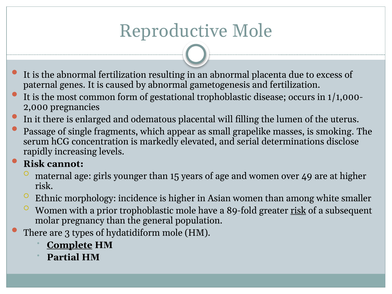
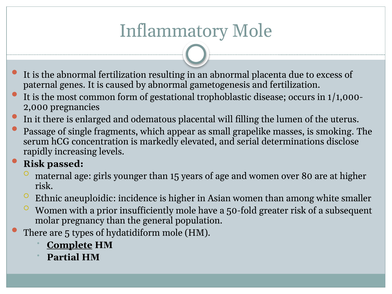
Reproductive: Reproductive -> Inflammatory
cannot: cannot -> passed
49: 49 -> 80
morphology: morphology -> aneuploidic
prior trophoblastic: trophoblastic -> insufficiently
89-fold: 89-fold -> 50-fold
risk at (298, 211) underline: present -> none
3: 3 -> 5
